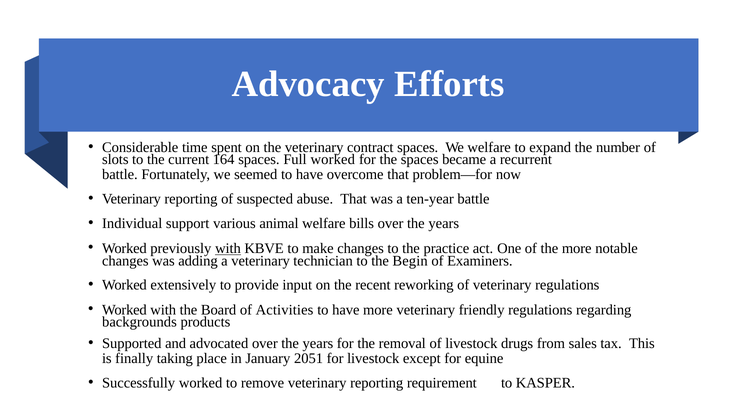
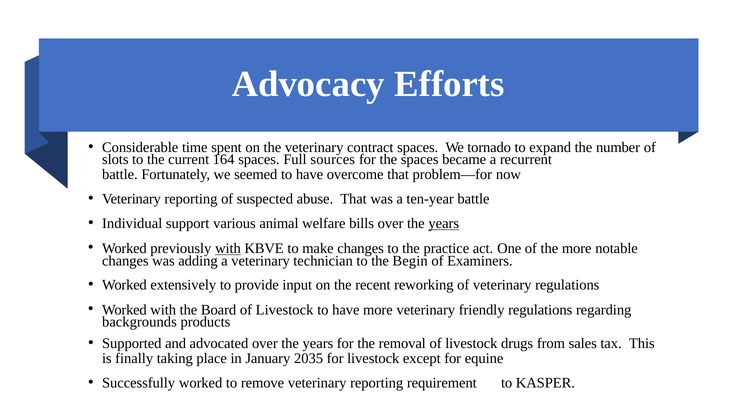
We welfare: welfare -> tornado
Full worked: worked -> sources
years at (444, 223) underline: none -> present
Board of Activities: Activities -> Livestock
2051: 2051 -> 2035
